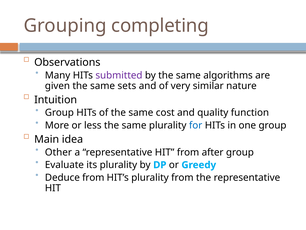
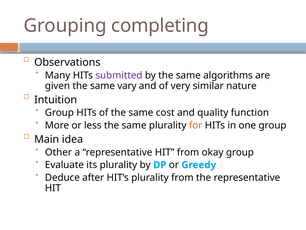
sets: sets -> vary
for colour: blue -> orange
after: after -> okay
Deduce from: from -> after
